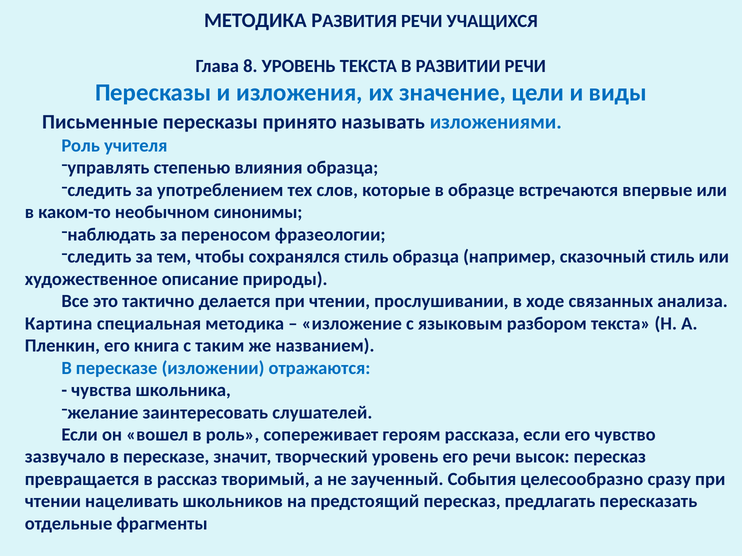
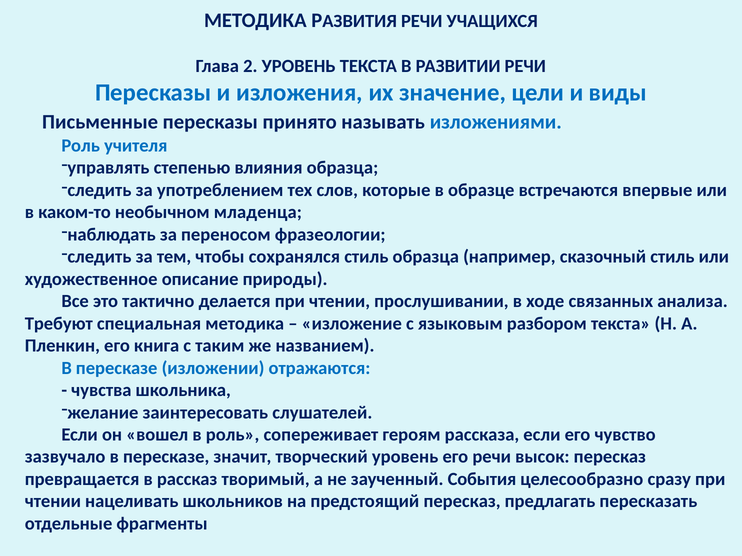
8: 8 -> 2
синонимы: синонимы -> младенца
Картина: Картина -> Требуют
